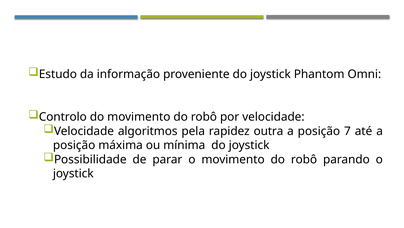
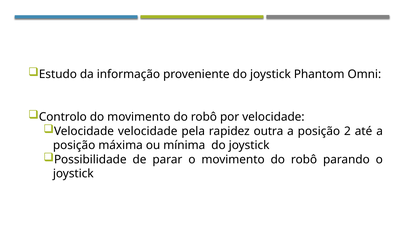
Velocidade algoritmos: algoritmos -> velocidade
7: 7 -> 2
